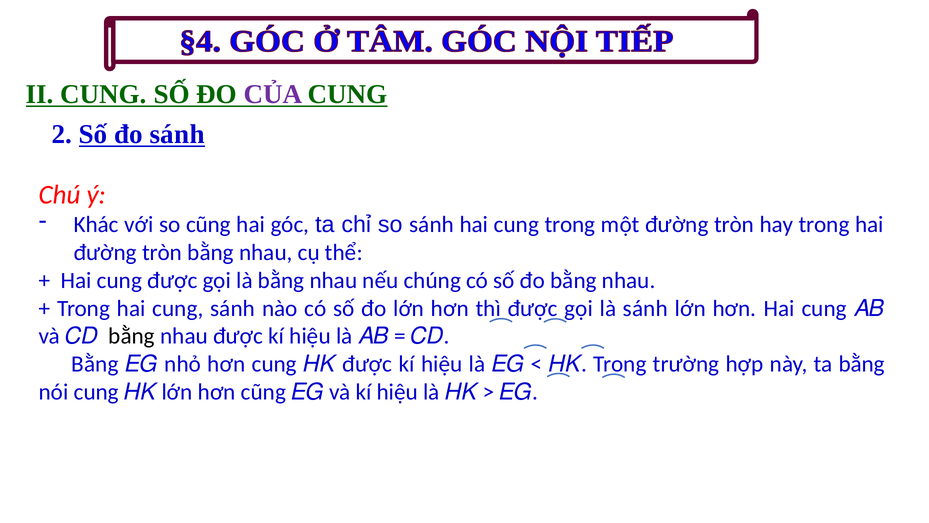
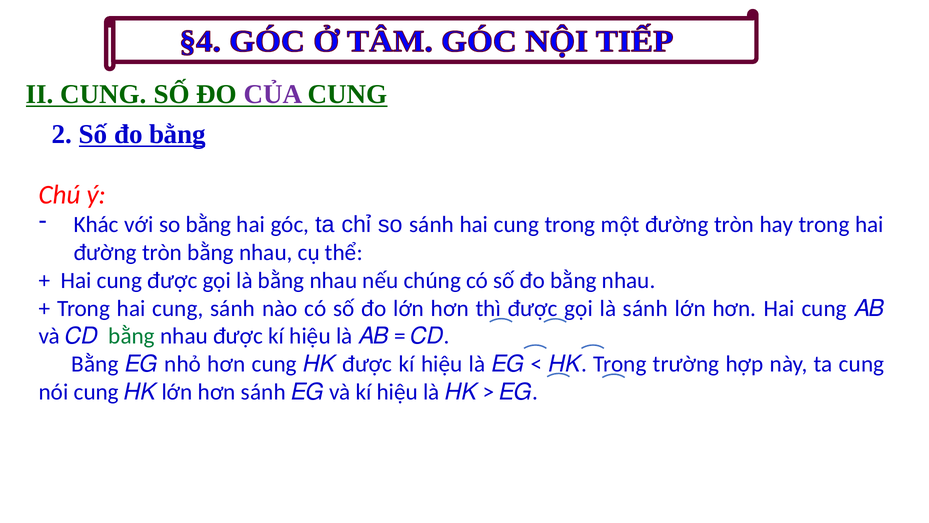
2 Số đo sánh: sánh -> bằng
so cũng: cũng -> bằng
bằng at (132, 336) colour: black -> green
ta bằng: bằng -> cung
hơn cũng: cũng -> sánh
